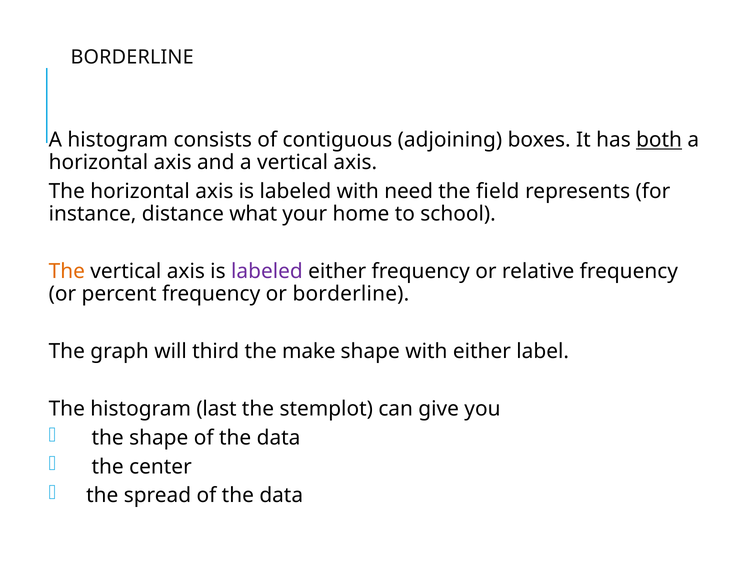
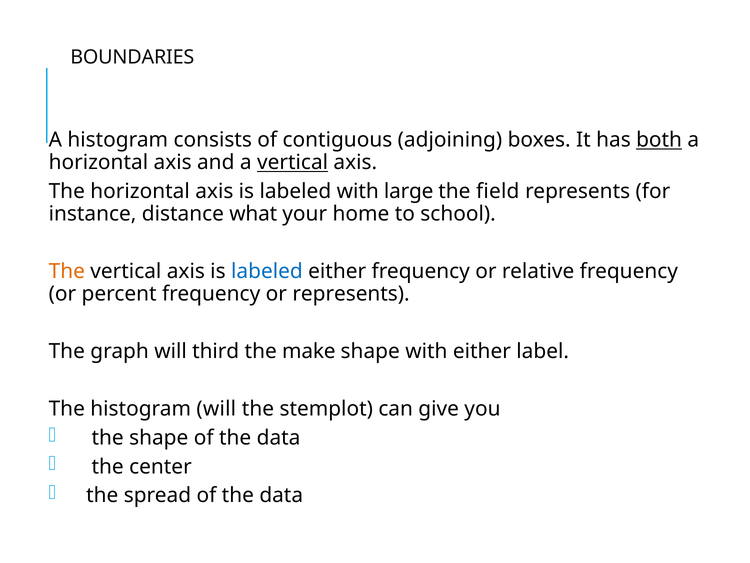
BORDERLINE at (132, 57): BORDERLINE -> BOUNDARIES
vertical at (293, 162) underline: none -> present
need: need -> large
labeled at (267, 271) colour: purple -> blue
or borderline: borderline -> represents
histogram last: last -> will
